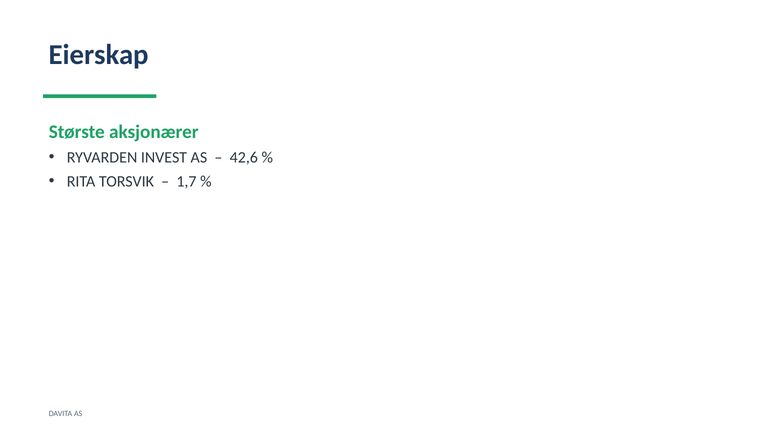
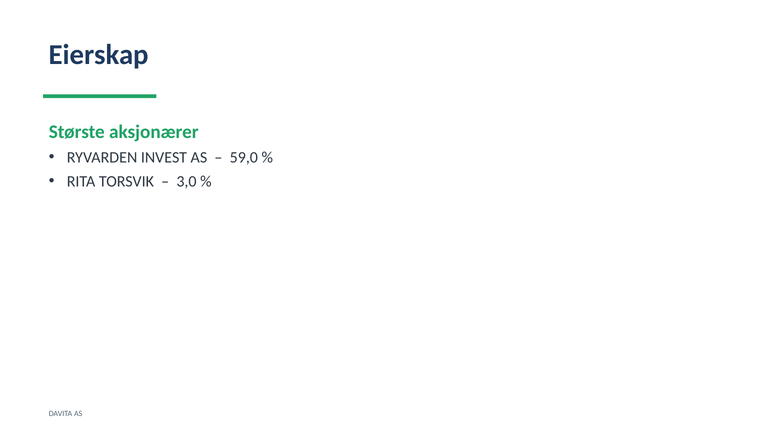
42,6: 42,6 -> 59,0
1,7: 1,7 -> 3,0
